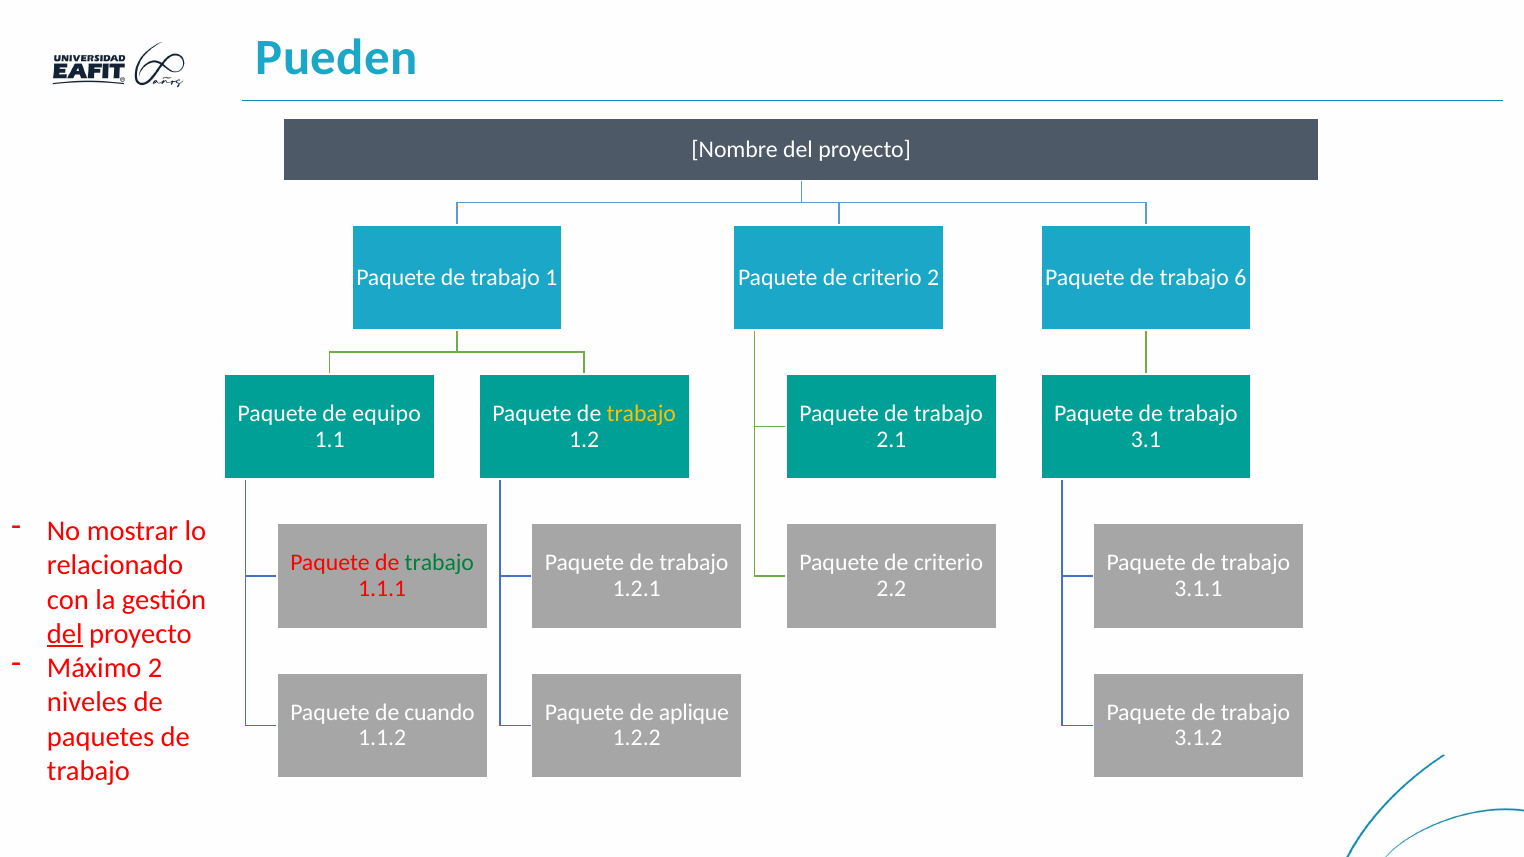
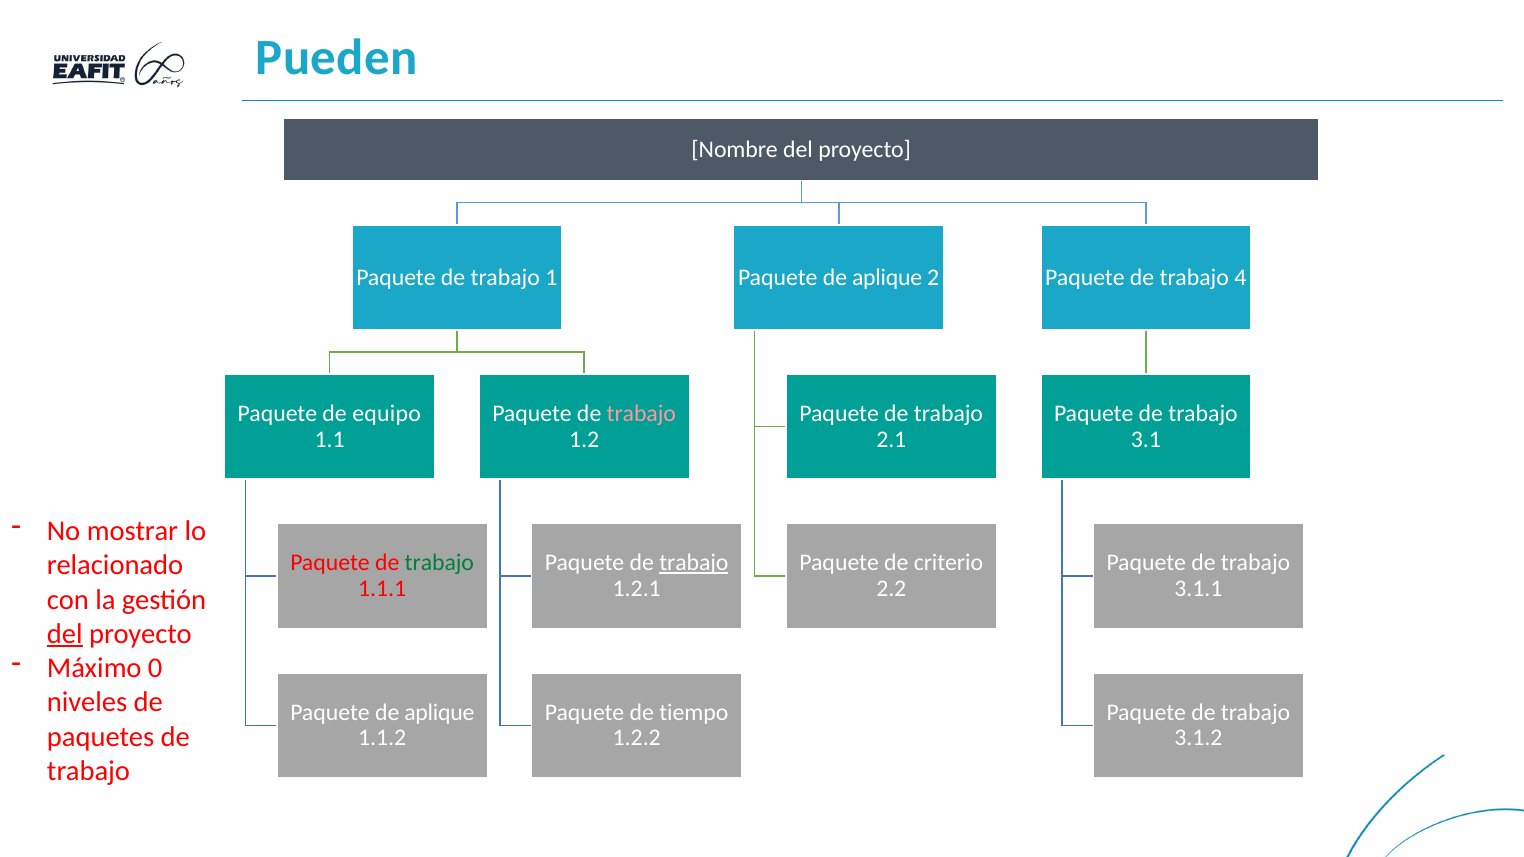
criterio at (887, 277): criterio -> aplique
6: 6 -> 4
trabajo at (641, 414) colour: yellow -> pink
trabajo at (694, 563) underline: none -> present
Máximo 2: 2 -> 0
cuando at (439, 712): cuando -> aplique
aplique: aplique -> tiempo
